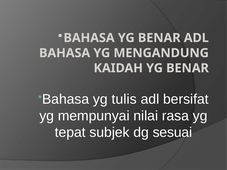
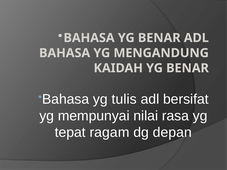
subjek: subjek -> ragam
sesuai: sesuai -> depan
